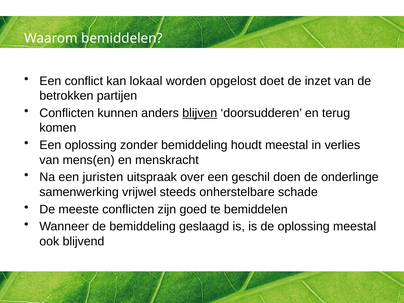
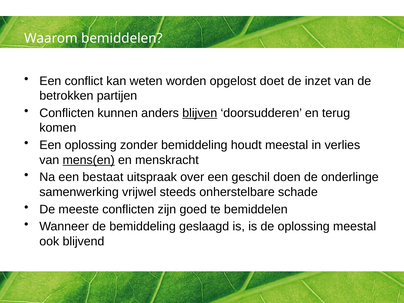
lokaal: lokaal -> weten
mens(en underline: none -> present
juristen: juristen -> bestaat
